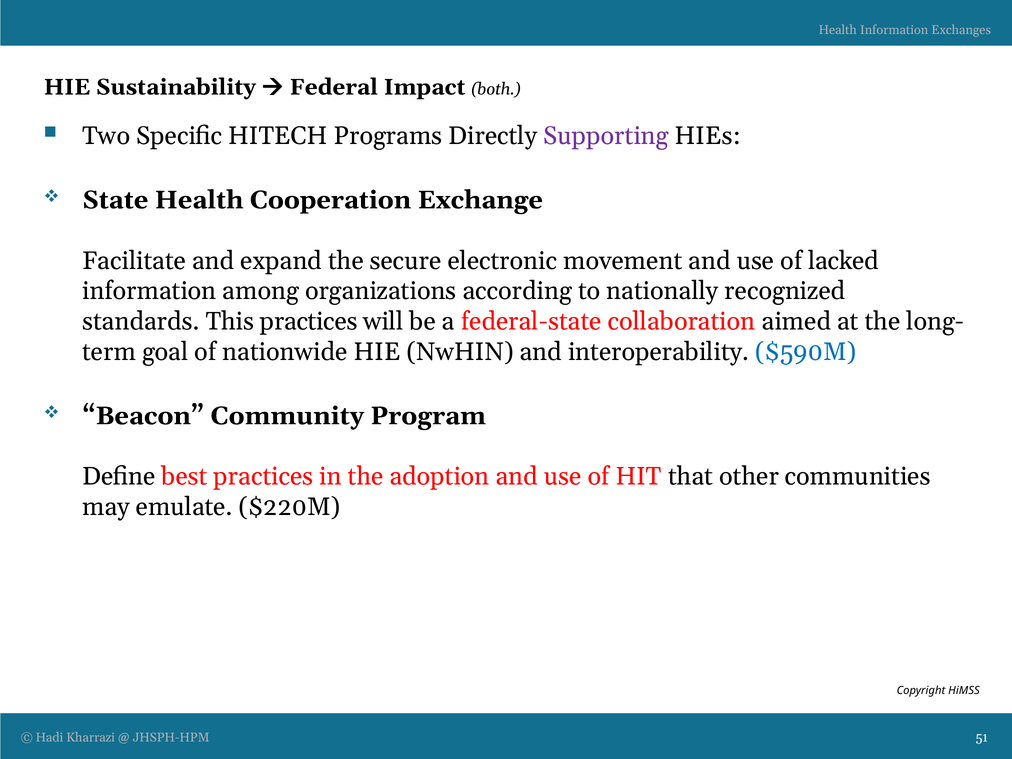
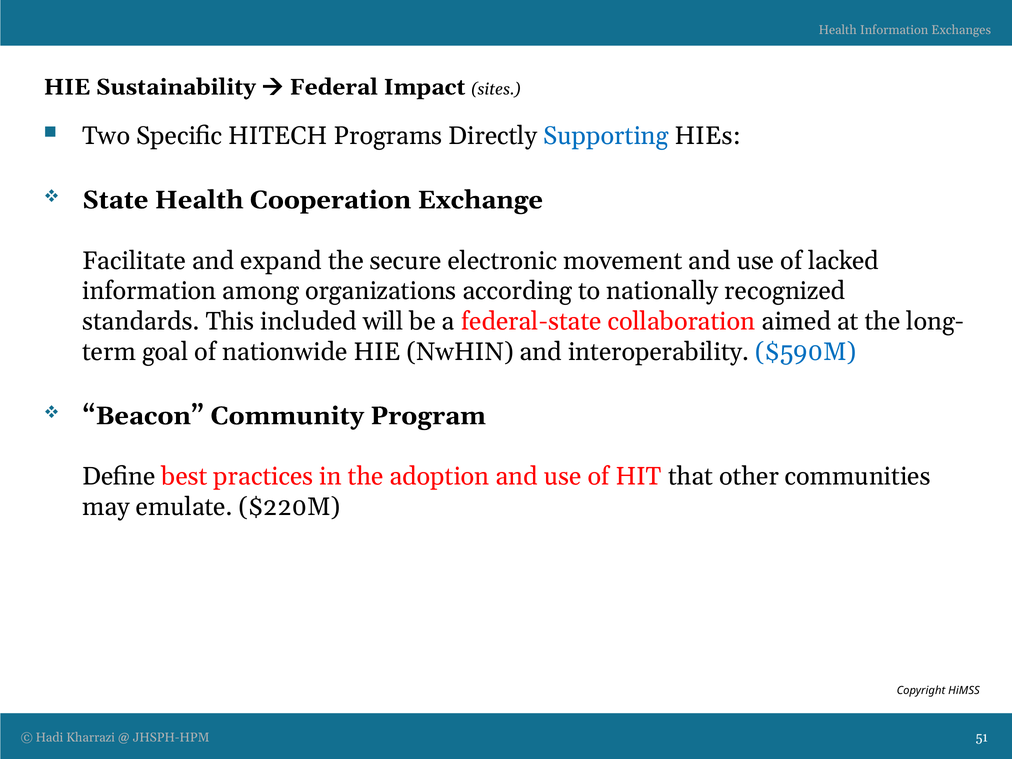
both: both -> sites
Supporting colour: purple -> blue
This practices: practices -> included
